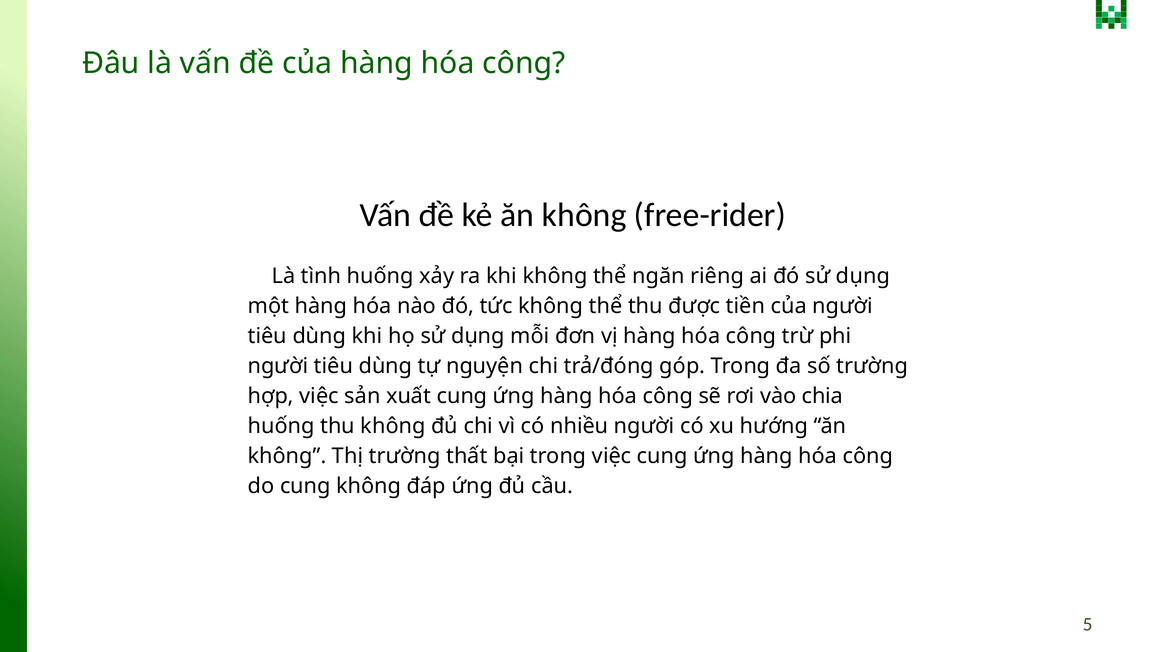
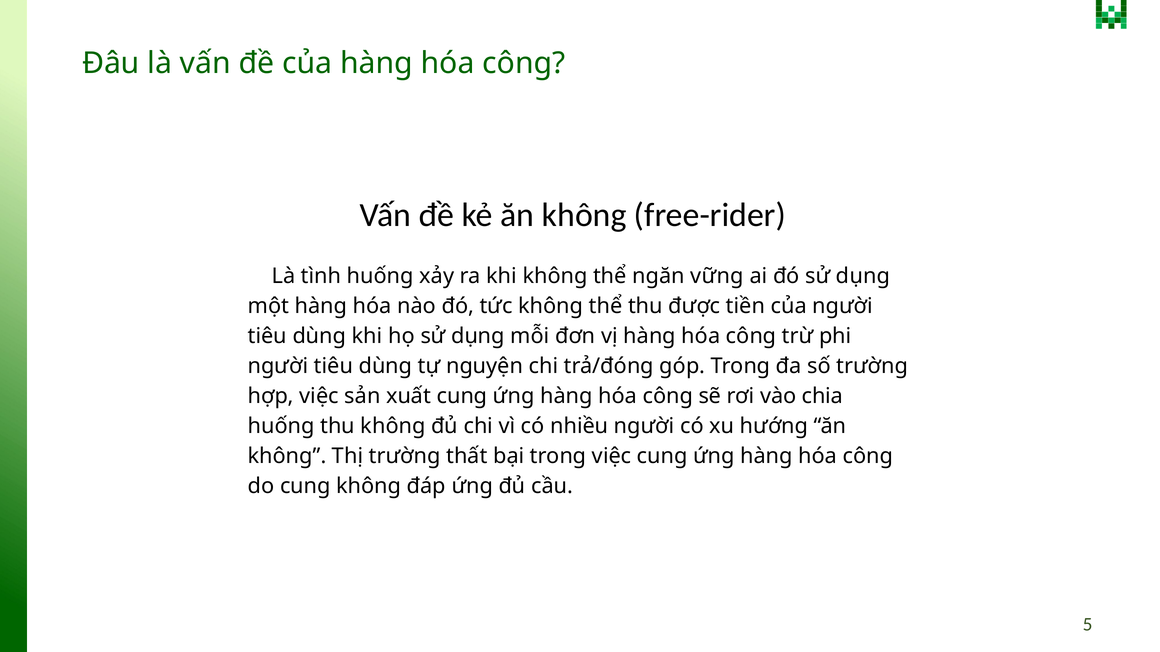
riêng: riêng -> vững
